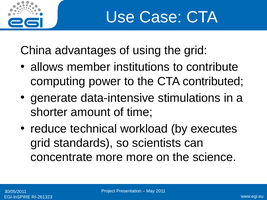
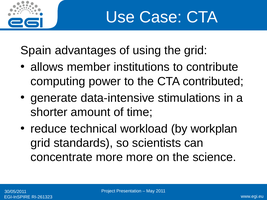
China: China -> Spain
executes: executes -> workplan
